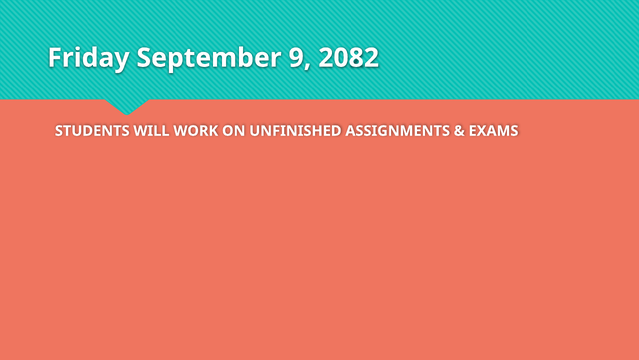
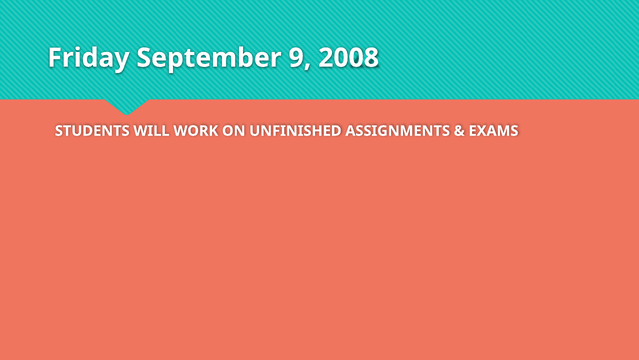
2082: 2082 -> 2008
